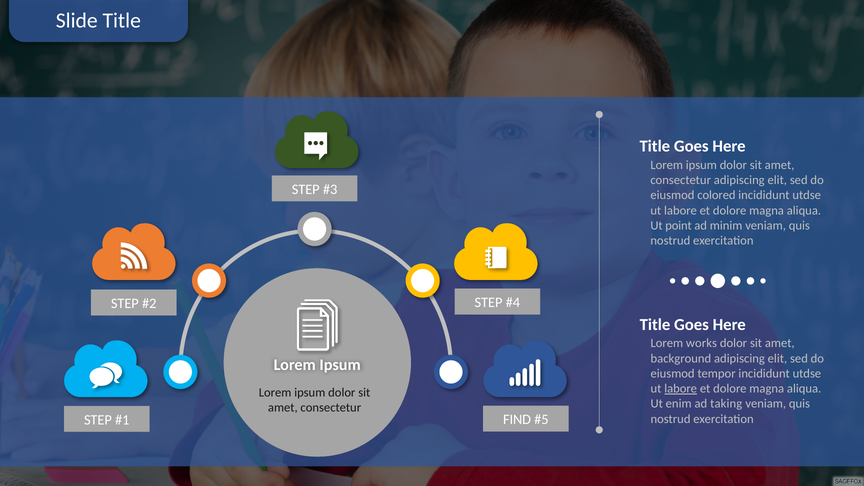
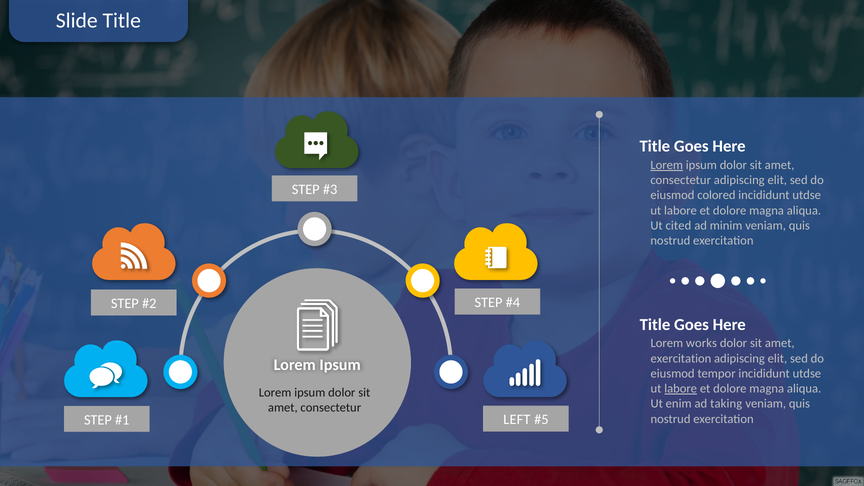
Lorem at (667, 165) underline: none -> present
point: point -> cited
background at (681, 358): background -> exercitation
FIND: FIND -> LEFT
